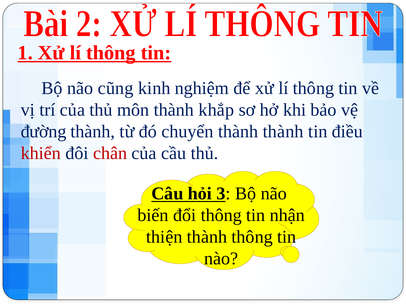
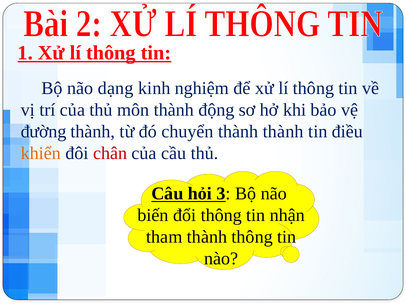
cũng: cũng -> dạng
khắp: khắp -> động
khiển colour: red -> orange
thiện: thiện -> tham
